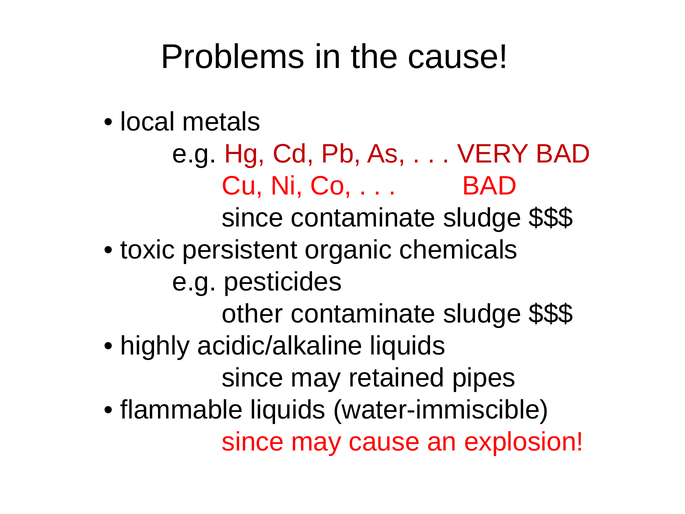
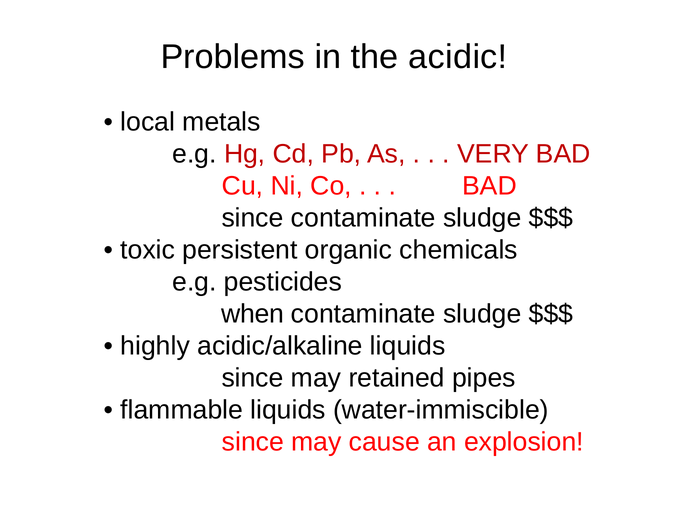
the cause: cause -> acidic
other: other -> when
